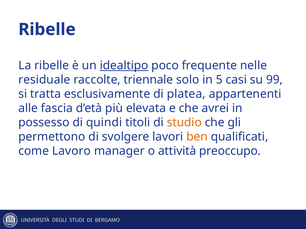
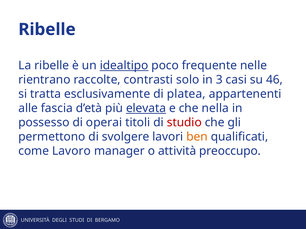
residuale: residuale -> rientrano
triennale: triennale -> contrasti
5: 5 -> 3
99: 99 -> 46
elevata underline: none -> present
avrei: avrei -> nella
quindi: quindi -> operai
studio colour: orange -> red
